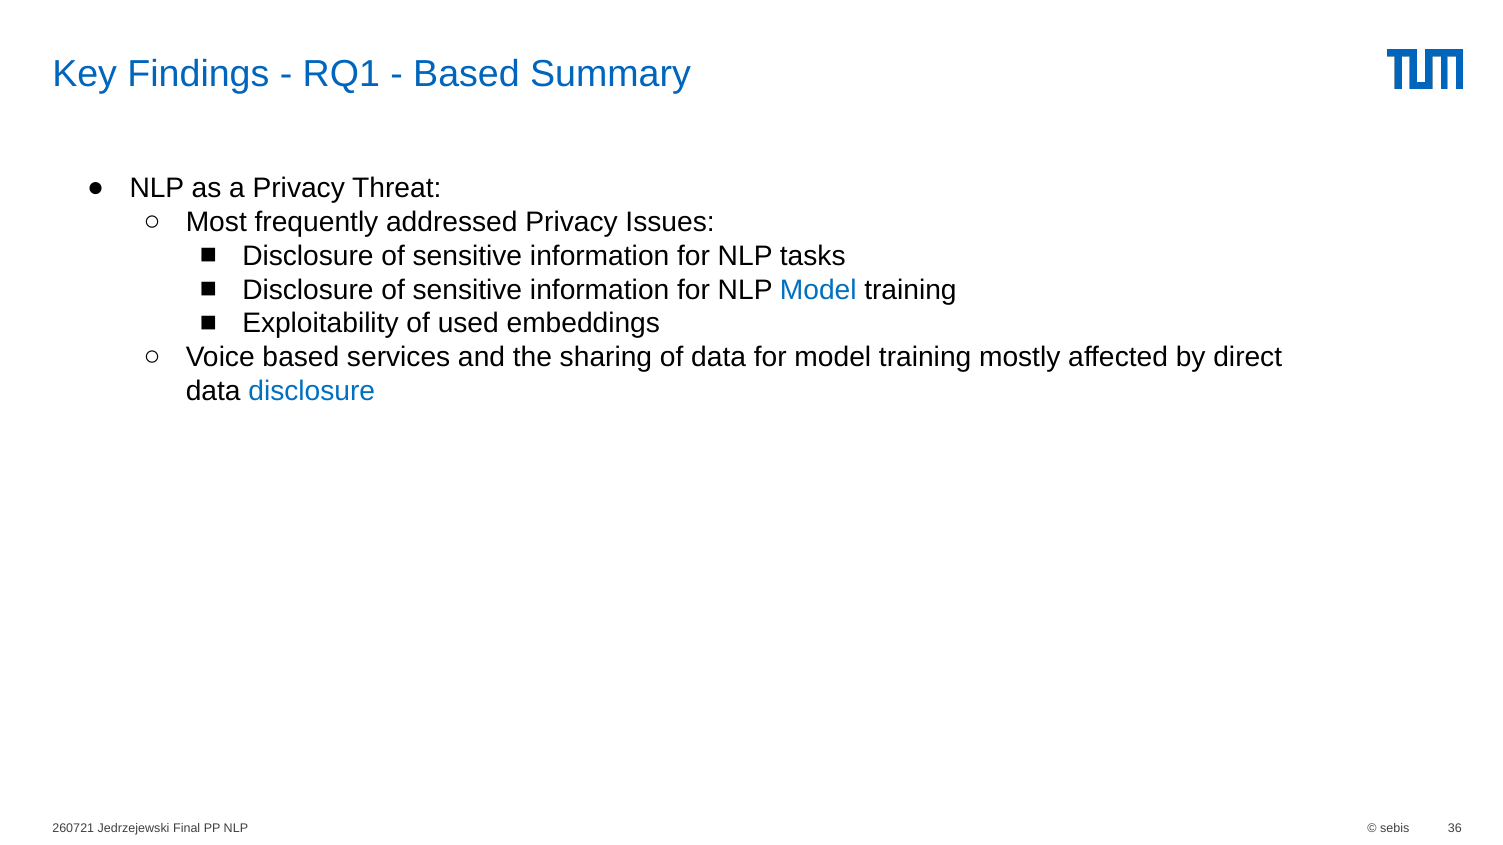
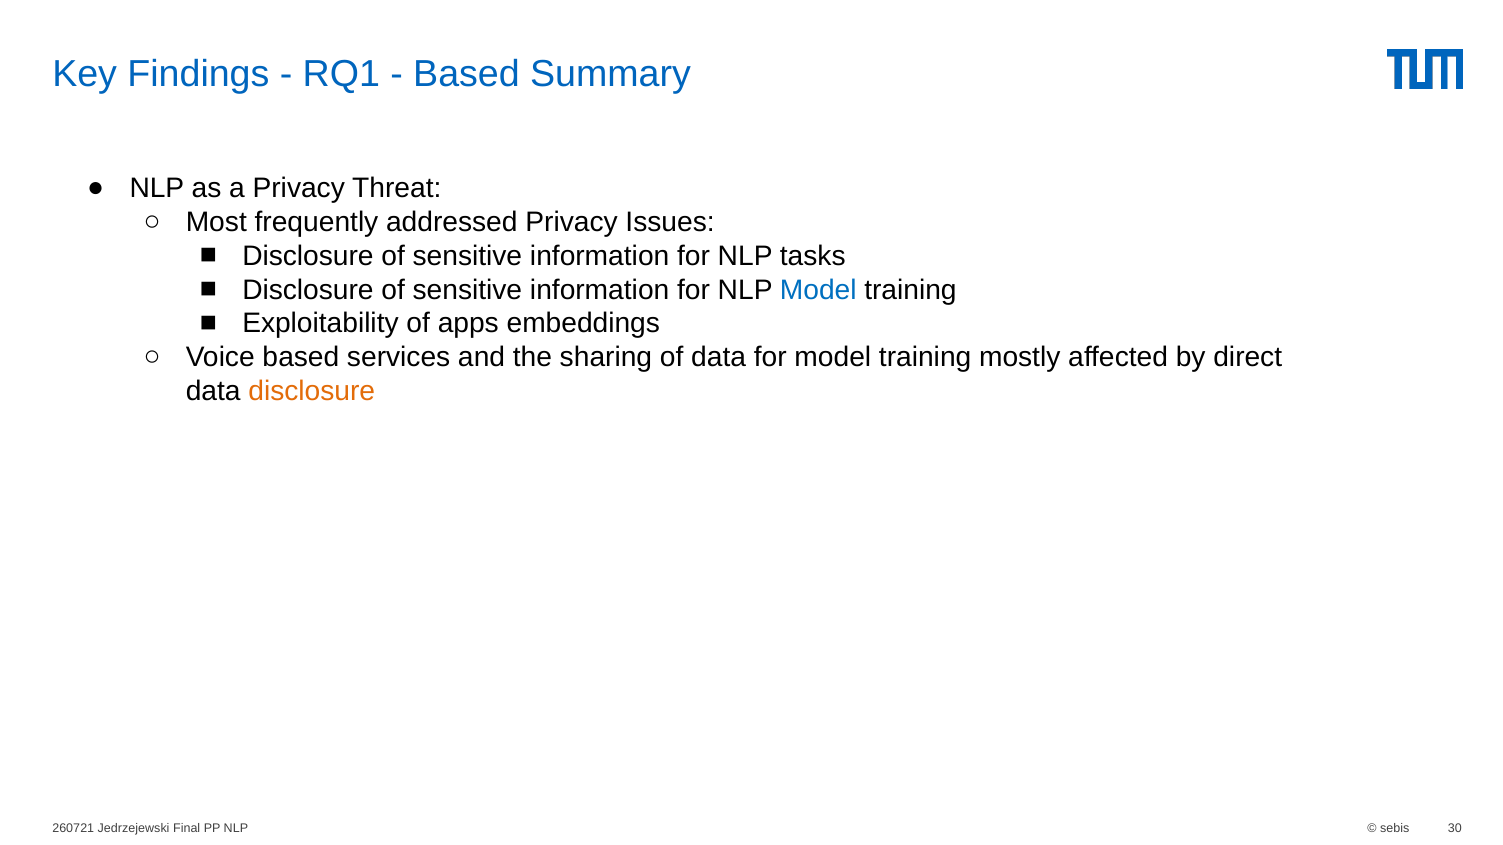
used: used -> apps
disclosure at (312, 391) colour: blue -> orange
36: 36 -> 30
